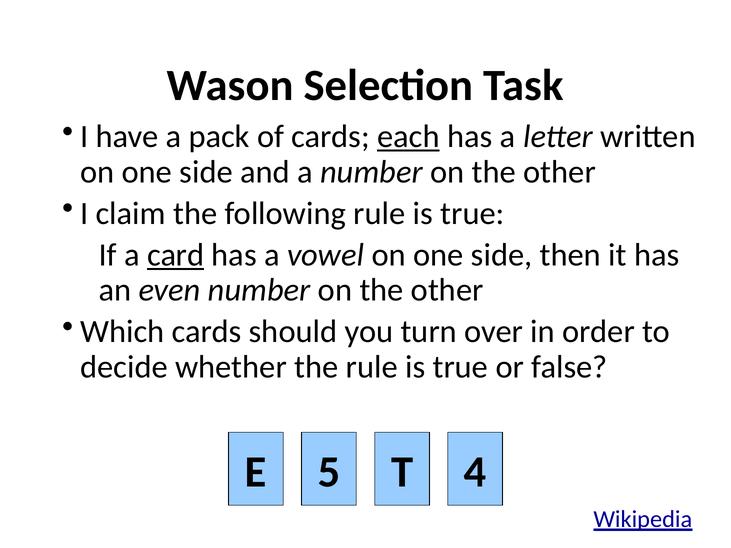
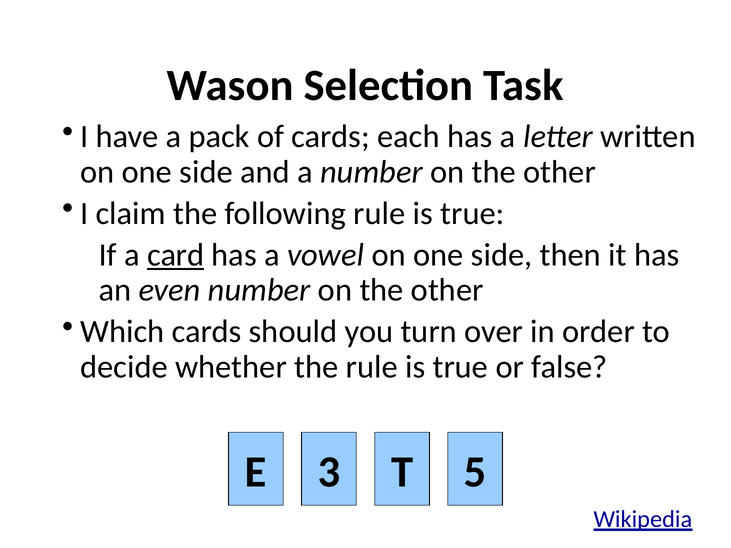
each underline: present -> none
5: 5 -> 3
4: 4 -> 5
